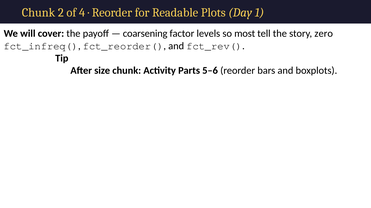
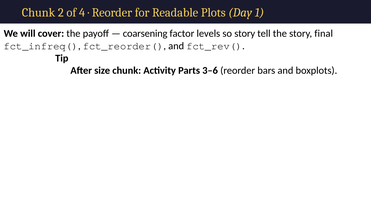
so most: most -> story
zero: zero -> final
5–6: 5–6 -> 3–6
